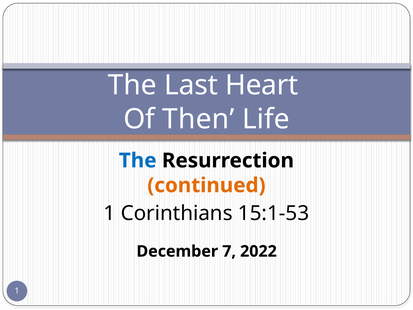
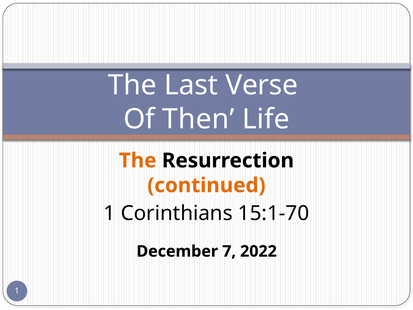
Heart: Heart -> Verse
The at (138, 160) colour: blue -> orange
15:1-53: 15:1-53 -> 15:1-70
